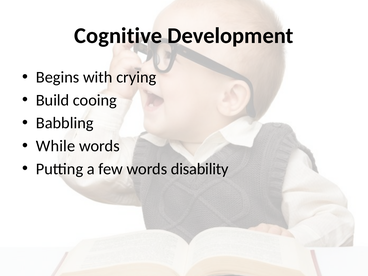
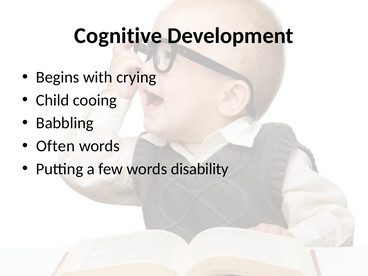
Build: Build -> Child
While: While -> Often
